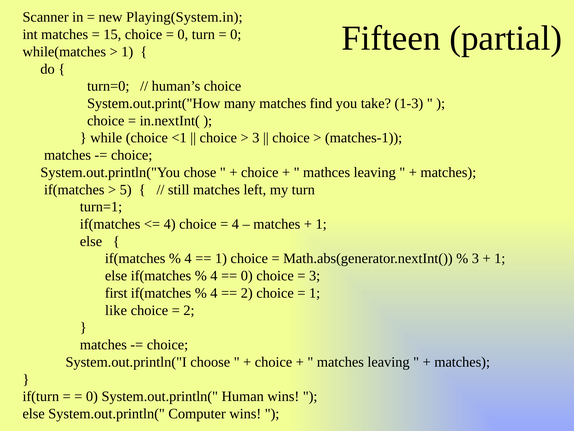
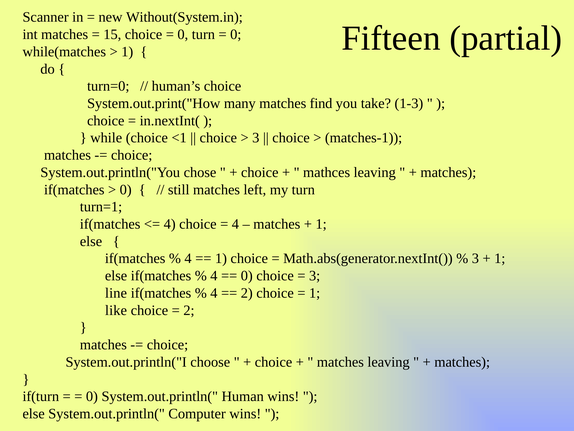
Playing(System.in: Playing(System.in -> Without(System.in
5 at (126, 189): 5 -> 0
first: first -> line
